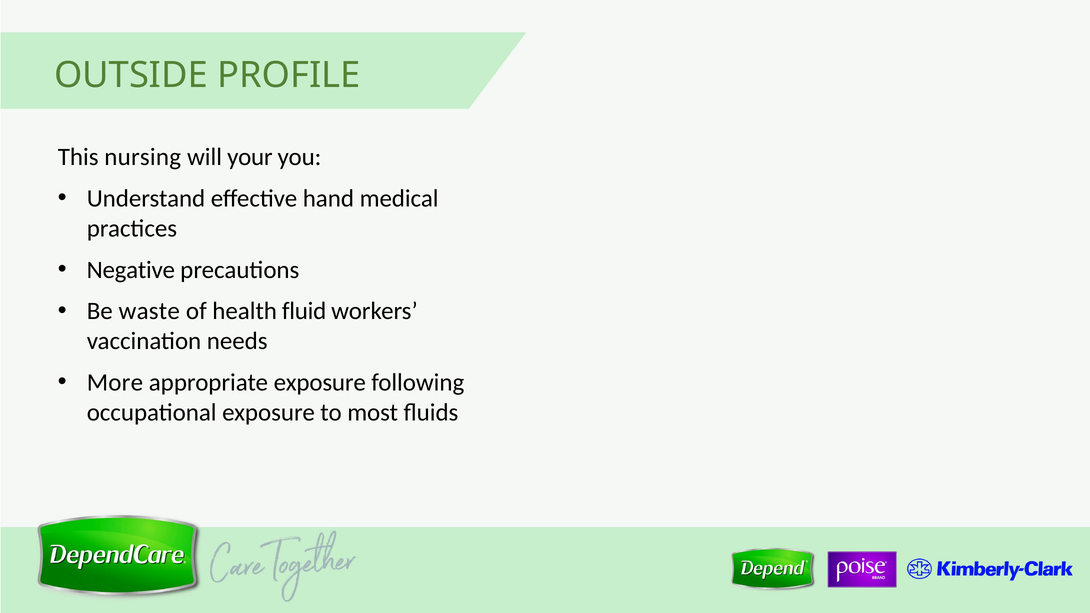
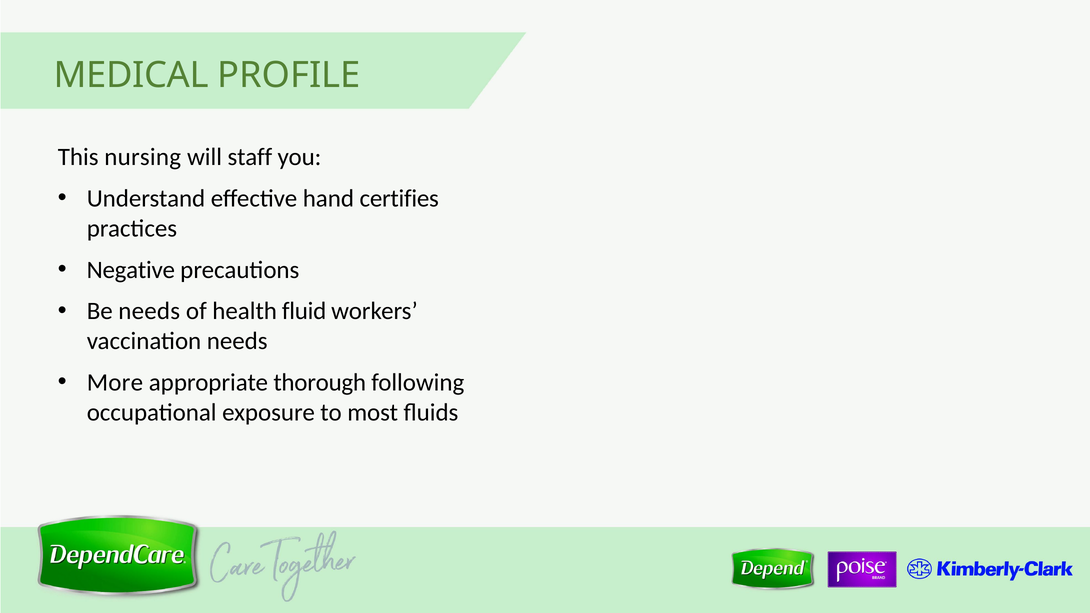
OUTSIDE: OUTSIDE -> MEDICAL
your: your -> staff
medical: medical -> certifies
Be waste: waste -> needs
appropriate exposure: exposure -> thorough
